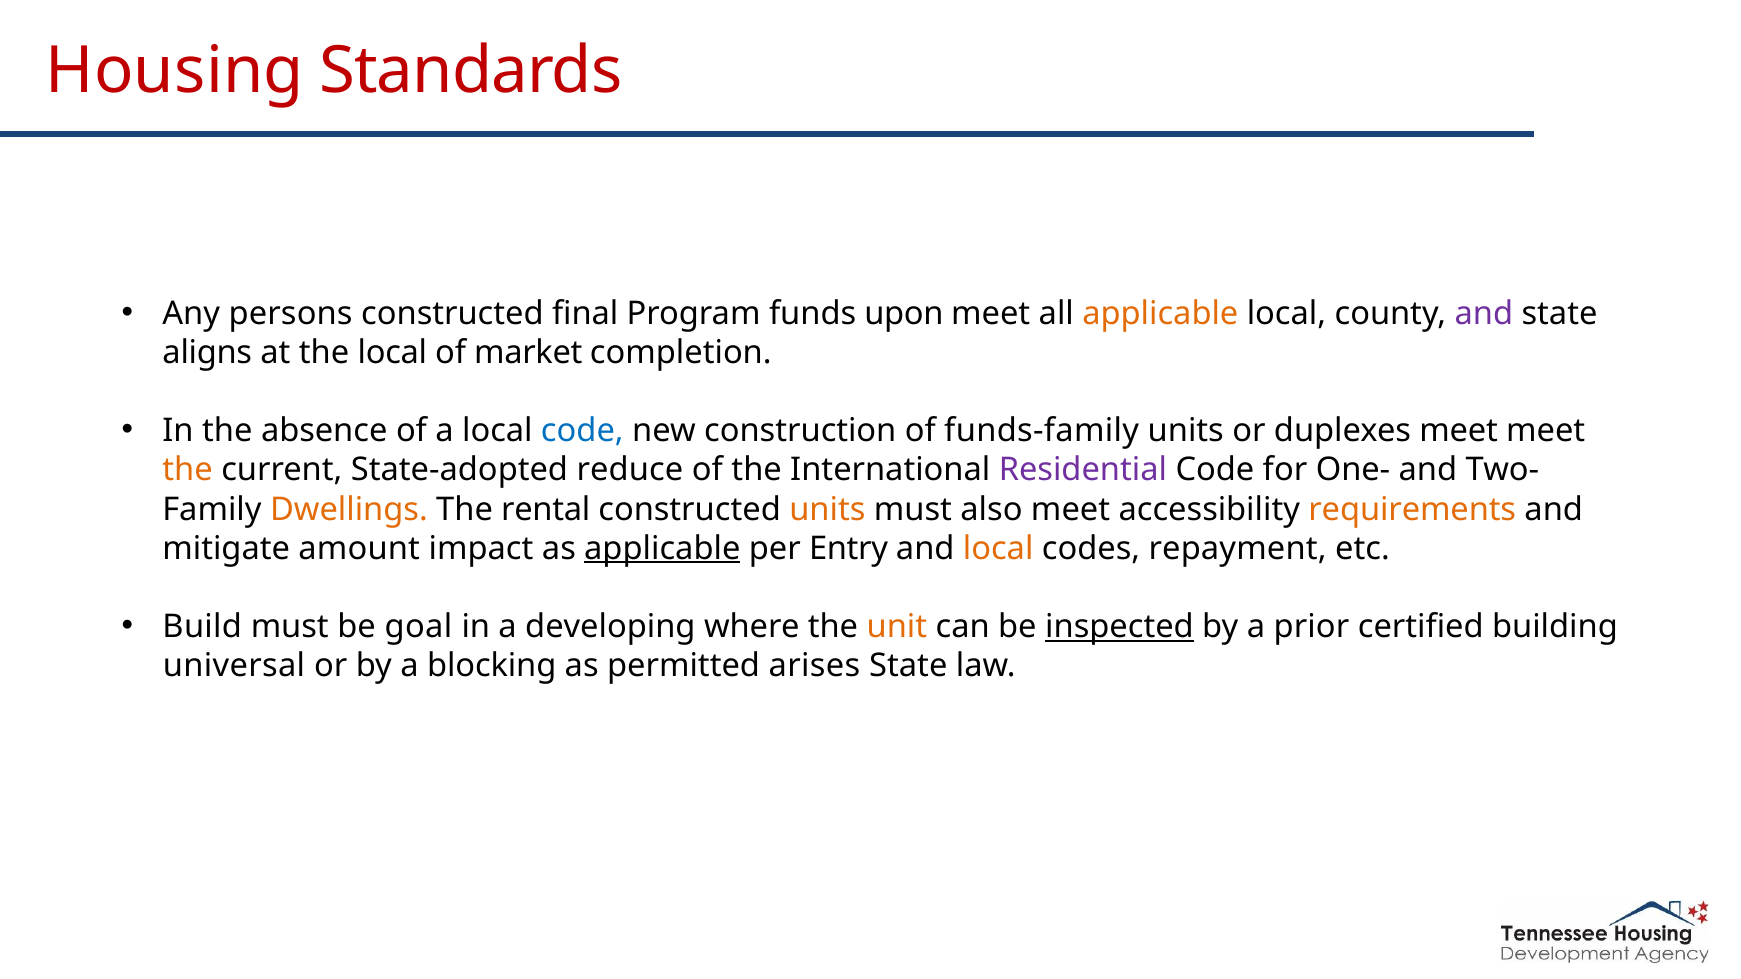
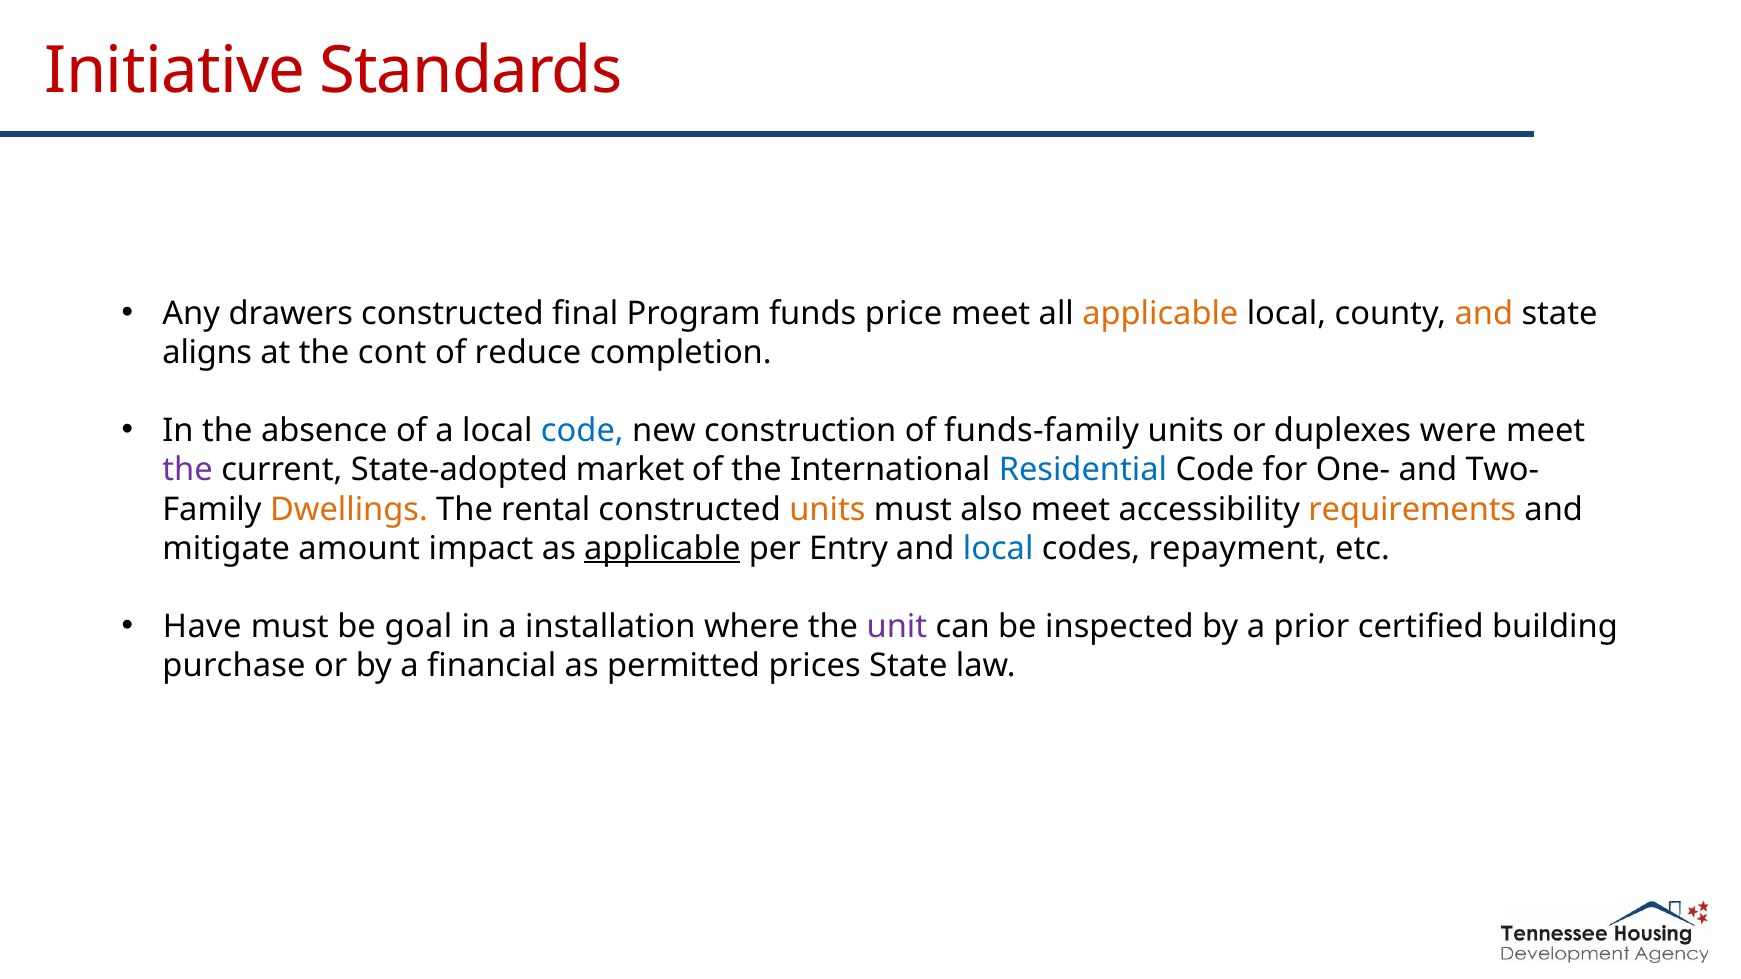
Housing: Housing -> Initiative
persons: persons -> drawers
upon: upon -> price
and at (1484, 314) colour: purple -> orange
the local: local -> cont
market: market -> reduce
duplexes meet: meet -> were
the at (188, 470) colour: orange -> purple
reduce: reduce -> market
Residential colour: purple -> blue
local at (998, 549) colour: orange -> blue
Build: Build -> Have
developing: developing -> installation
unit colour: orange -> purple
inspected underline: present -> none
universal: universal -> purchase
blocking: blocking -> financial
arises: arises -> prices
